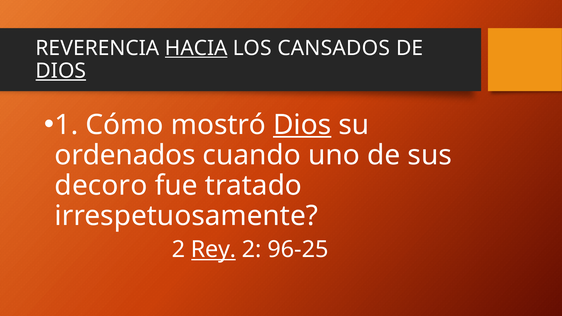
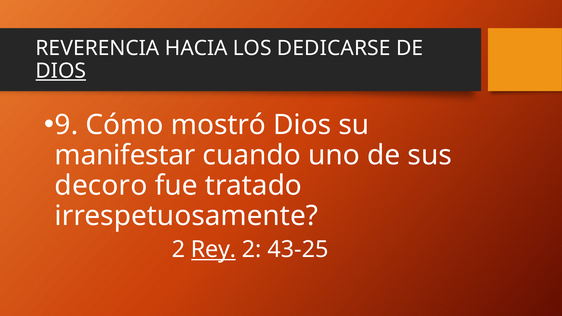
HACIA underline: present -> none
CANSADOS: CANSADOS -> DEDICARSE
1: 1 -> 9
Dios at (302, 125) underline: present -> none
ordenados: ordenados -> manifestar
96-25: 96-25 -> 43-25
